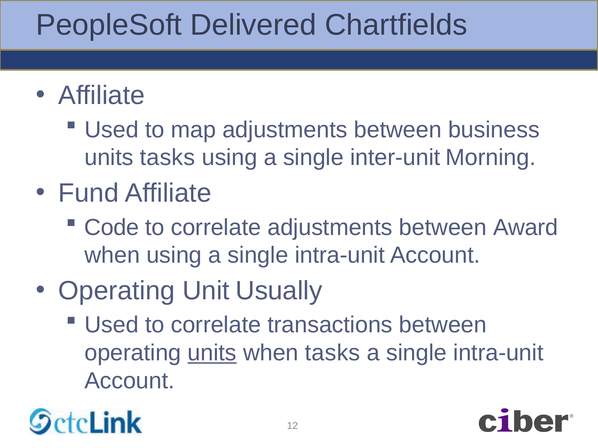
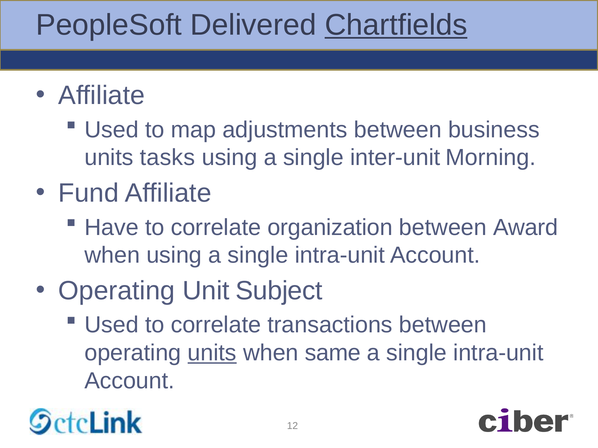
Chartfields underline: none -> present
Code: Code -> Have
correlate adjustments: adjustments -> organization
Usually: Usually -> Subject
when tasks: tasks -> same
